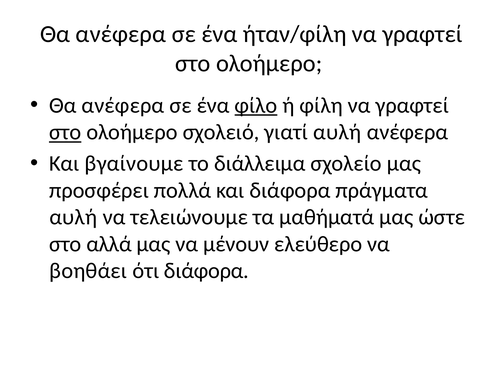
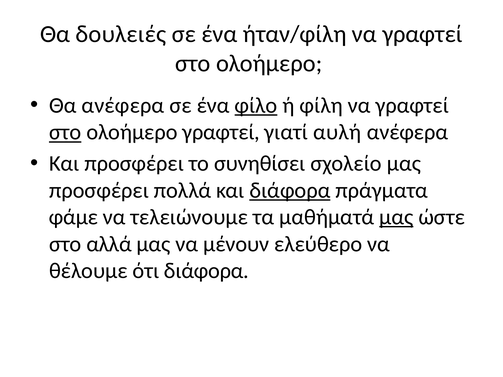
ανέφερα at (121, 34): ανέφερα -> δουλειές
ολοήμερο σχολειό: σχολειό -> γραφτεί
Και βγαίνουμε: βγαίνουμε -> προσφέρει
διάλλειμα: διάλλειμα -> συνηθίσει
διάφορα at (290, 190) underline: none -> present
αυλή at (73, 217): αυλή -> φάμε
μας at (396, 217) underline: none -> present
βοηθάει: βοηθάει -> θέλουμε
